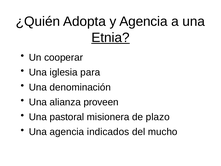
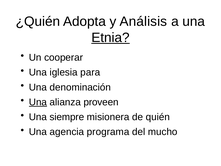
y Agencia: Agencia -> Análisis
Una at (38, 102) underline: none -> present
pastoral: pastoral -> siempre
plazo: plazo -> quién
indicados: indicados -> programa
